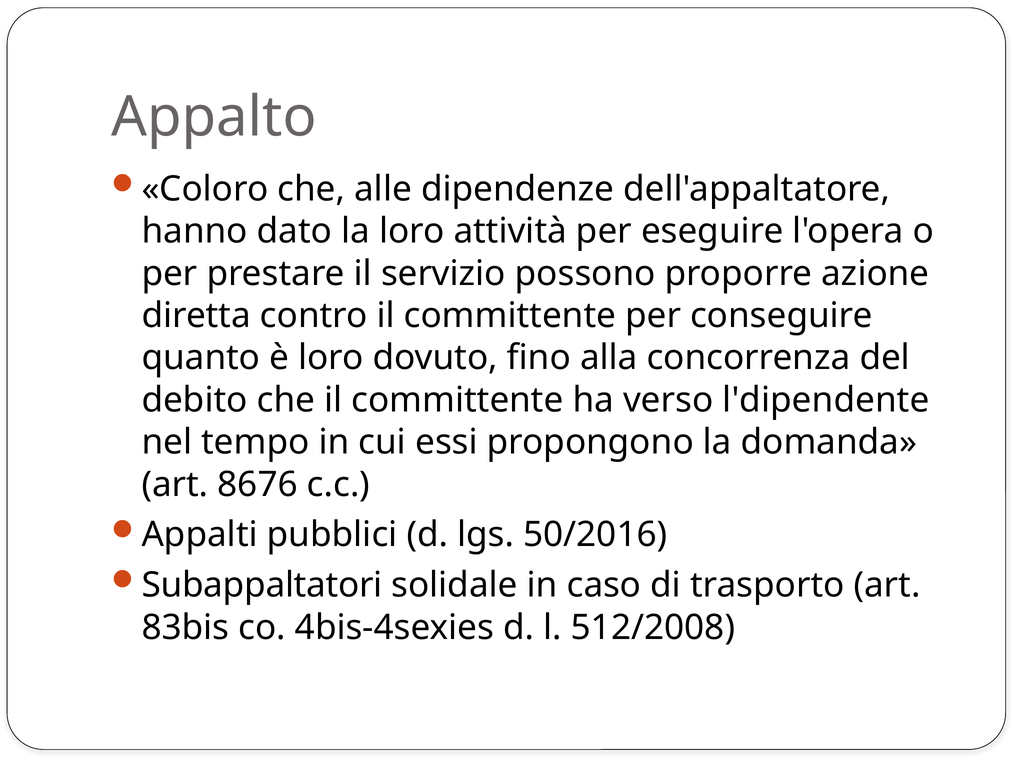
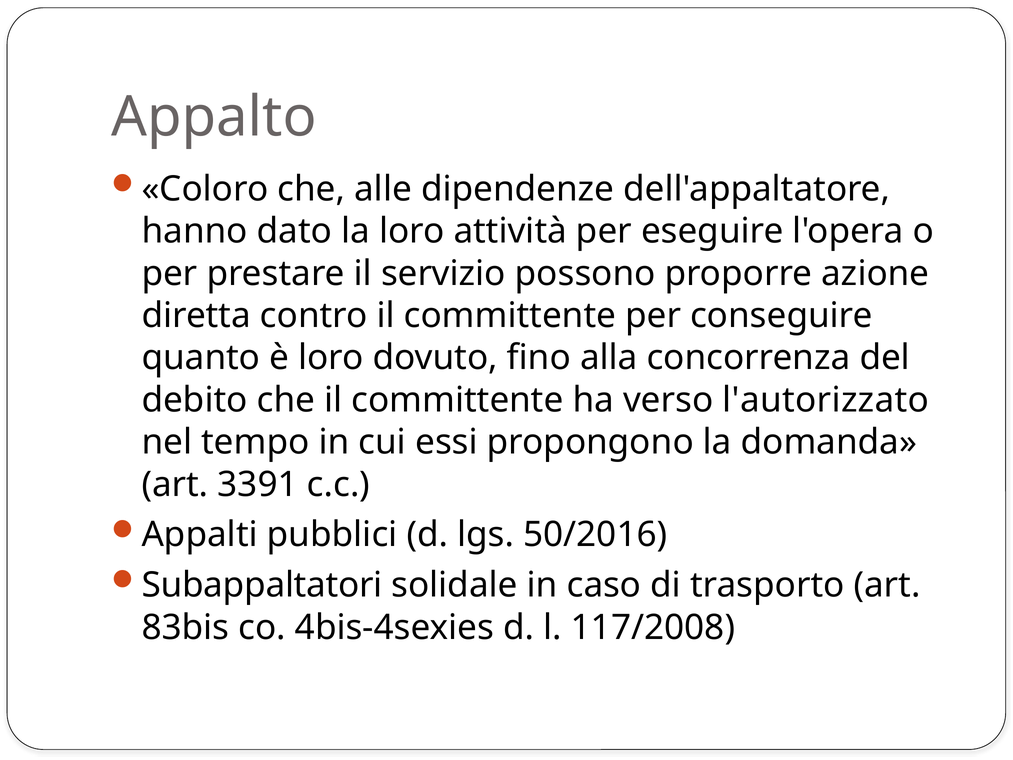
l'dipendente: l'dipendente -> l'autorizzato
8676: 8676 -> 3391
512/2008: 512/2008 -> 117/2008
